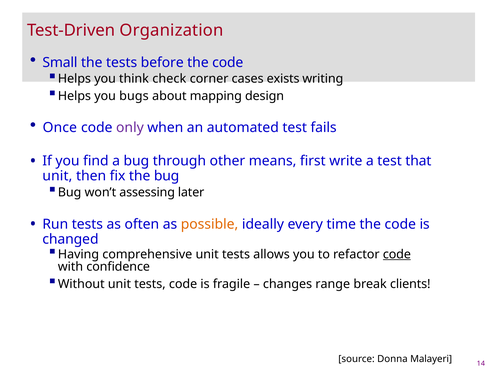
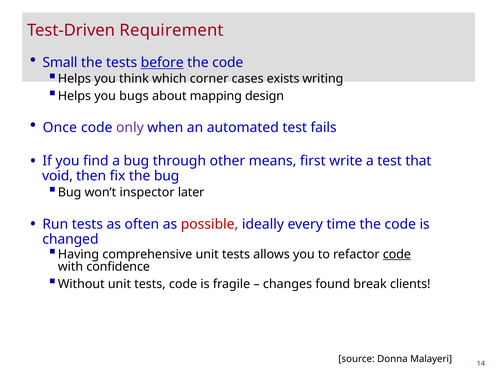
Organization: Organization -> Requirement
before underline: none -> present
check: check -> which
unit at (57, 176): unit -> void
assessing: assessing -> inspector
possible colour: orange -> red
range: range -> found
